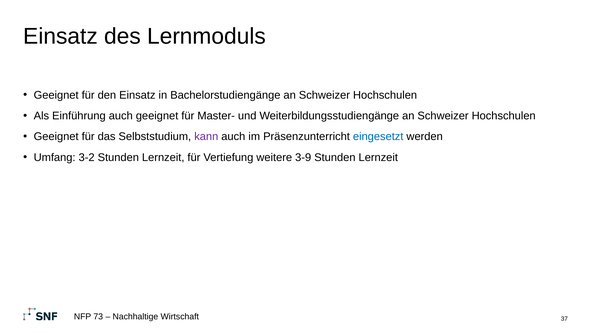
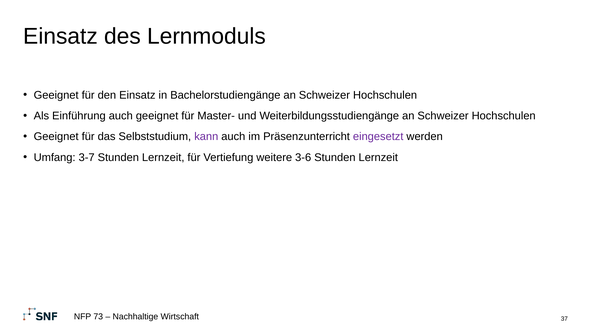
eingesetzt colour: blue -> purple
3-2: 3-2 -> 3-7
3-9: 3-9 -> 3-6
